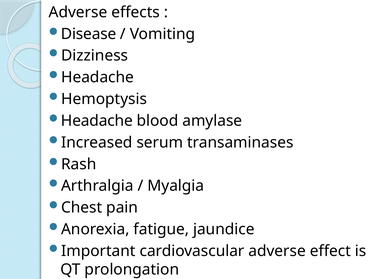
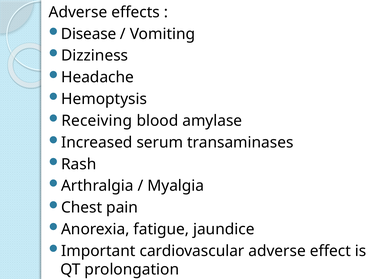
Headache at (97, 121): Headache -> Receiving
